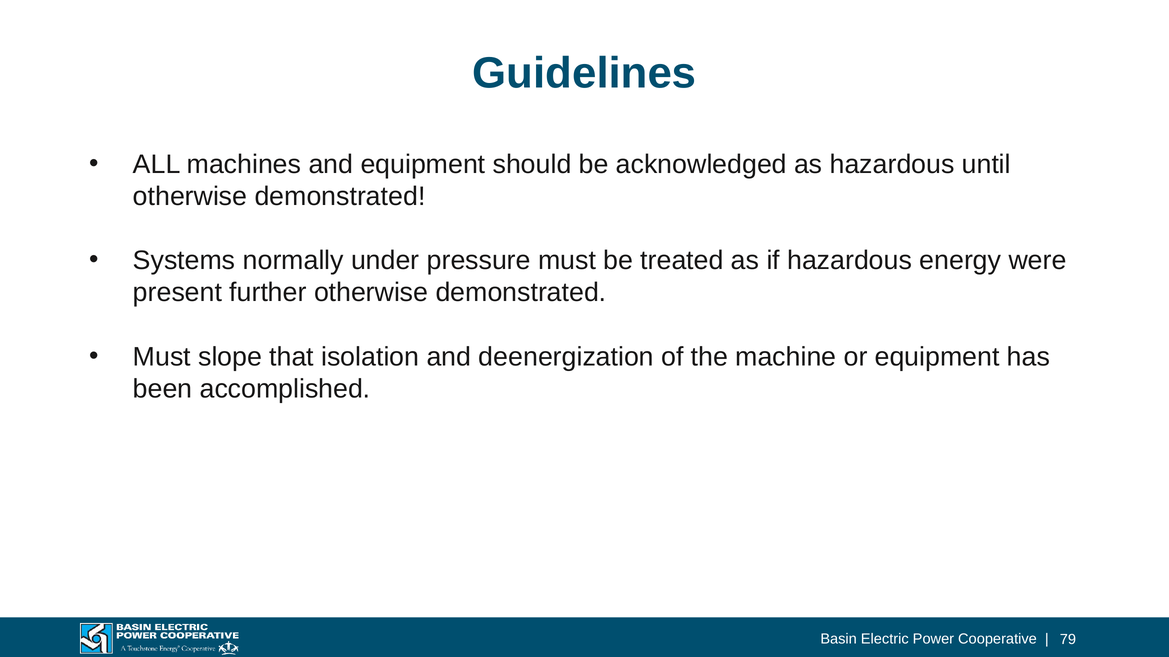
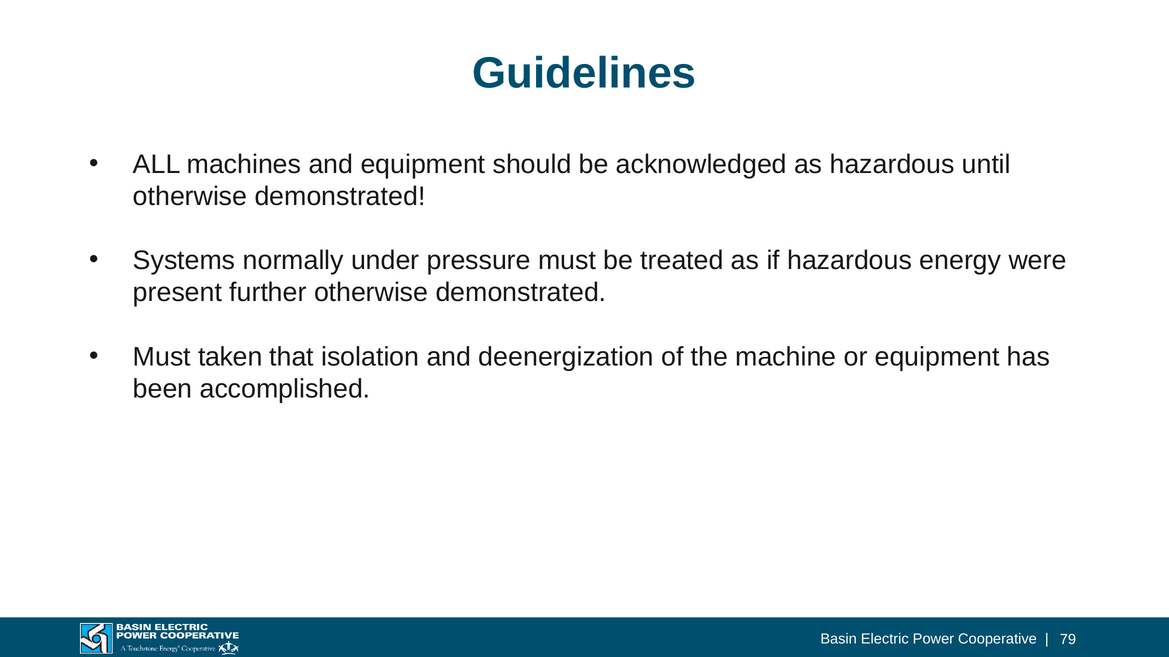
slope: slope -> taken
